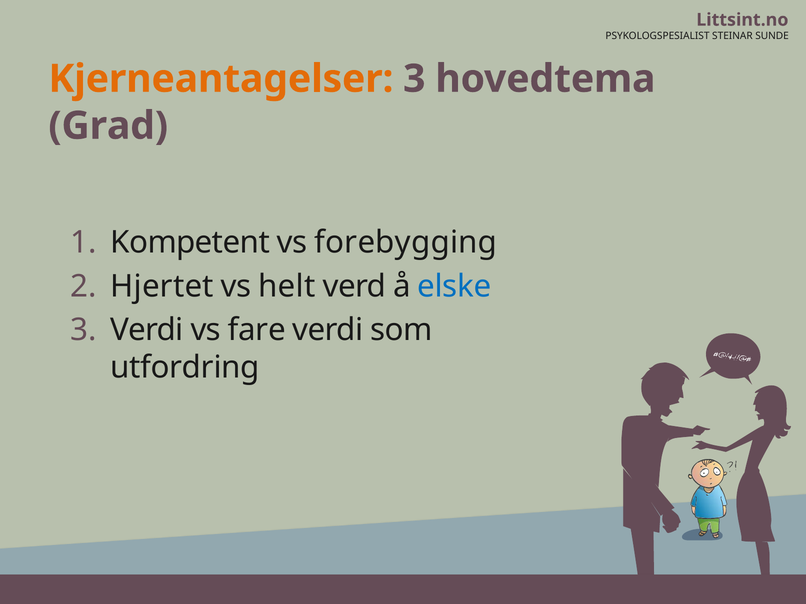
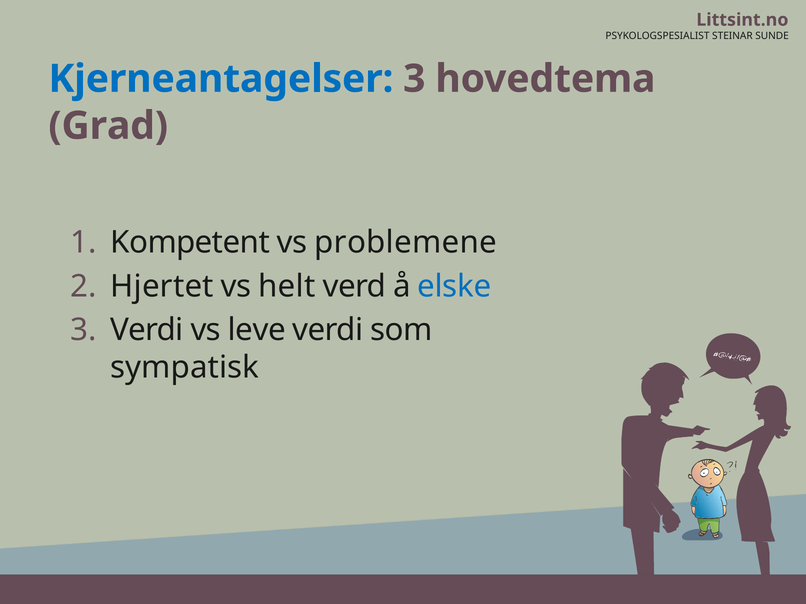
Kjerneantagelser colour: orange -> blue
forebygging: forebygging -> problemene
fare: fare -> leve
utfordring: utfordring -> sympatisk
